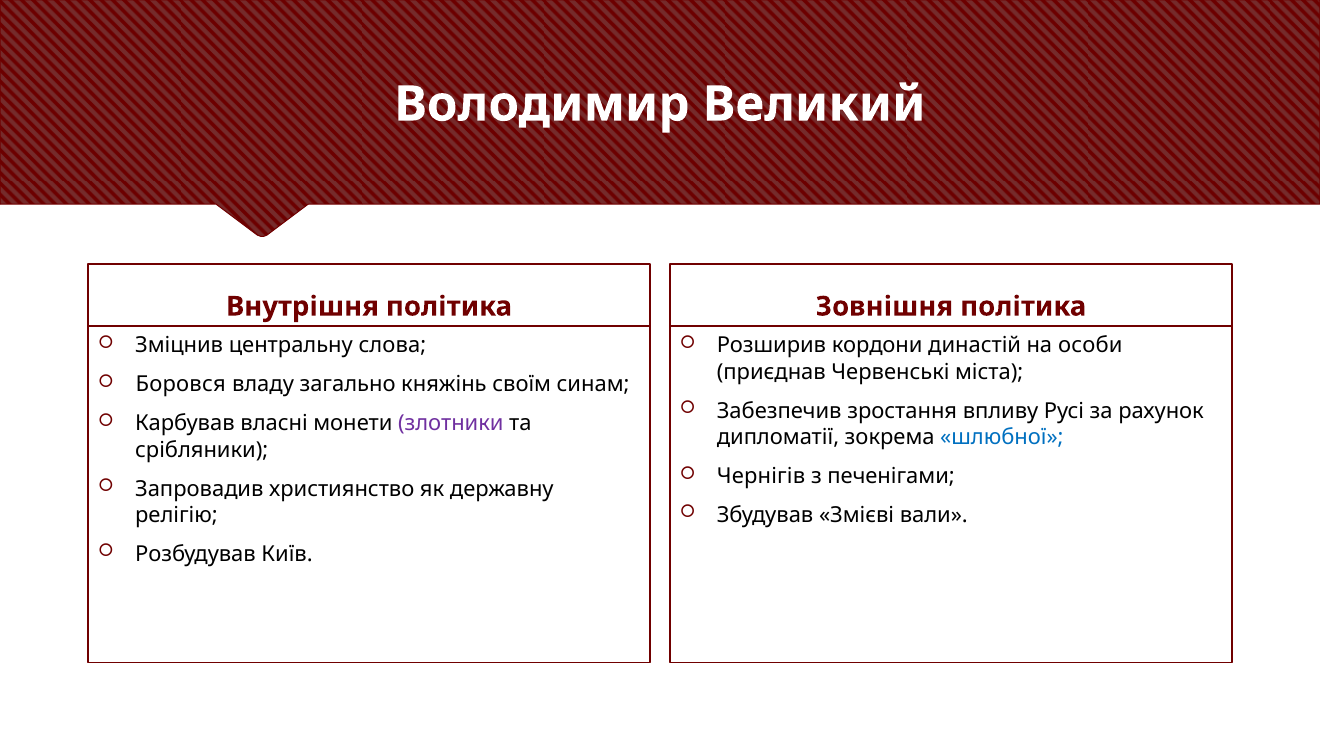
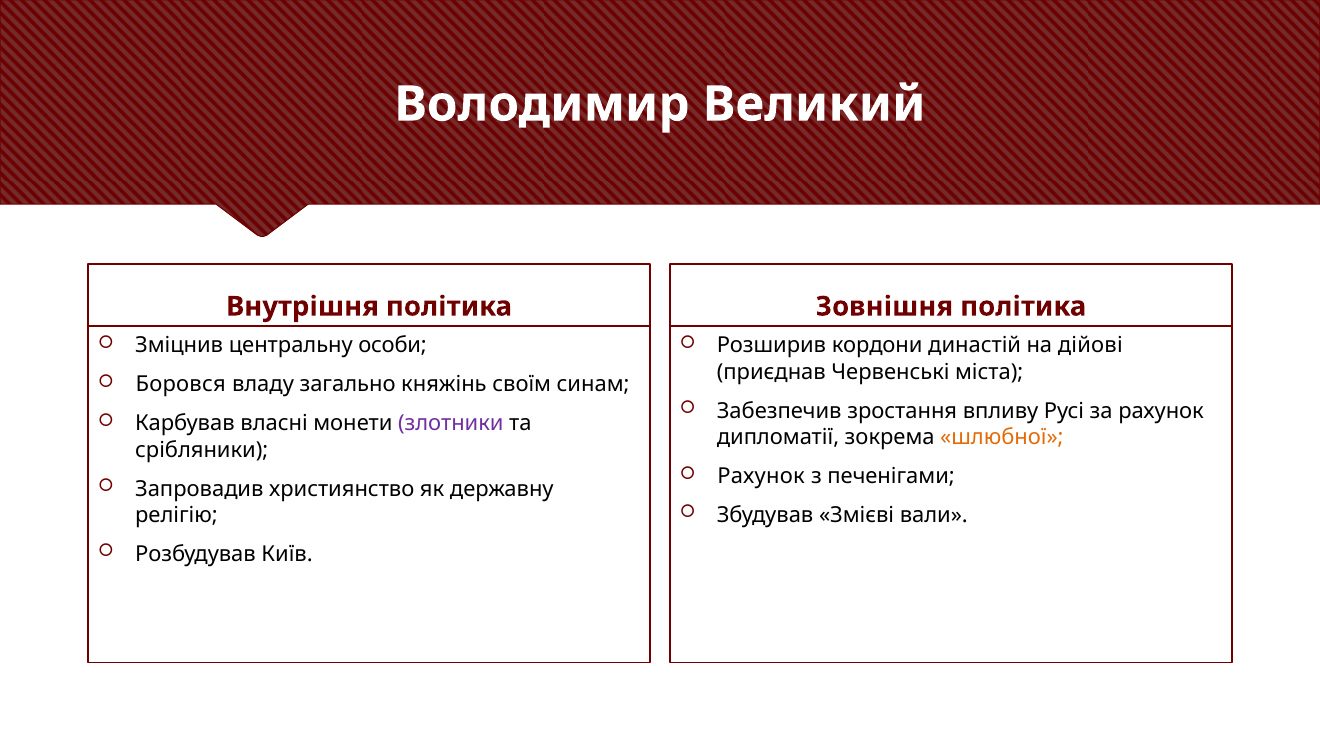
слова: слова -> особи
особи: особи -> дійові
шлюбної colour: blue -> orange
Чернігів at (761, 477): Чернігів -> Рахунок
